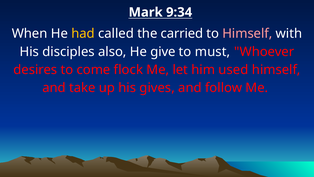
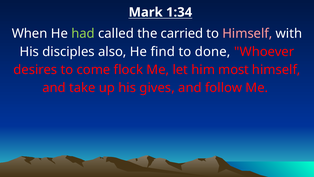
9:34: 9:34 -> 1:34
had colour: yellow -> light green
give: give -> find
must: must -> done
used: used -> most
